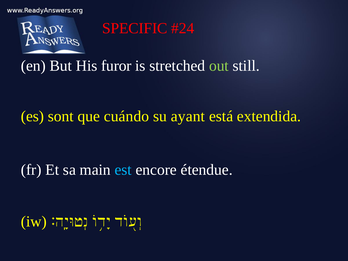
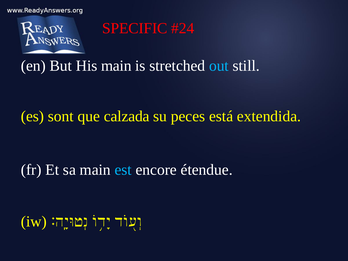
His furor: furor -> main
out colour: light green -> light blue
cuándo: cuándo -> calzada
ayant: ayant -> peces
